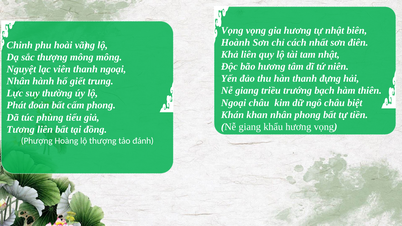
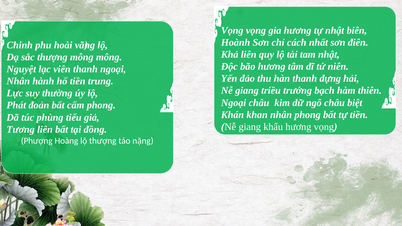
hổ giết: giết -> tiền
đánh: đánh -> nặng
